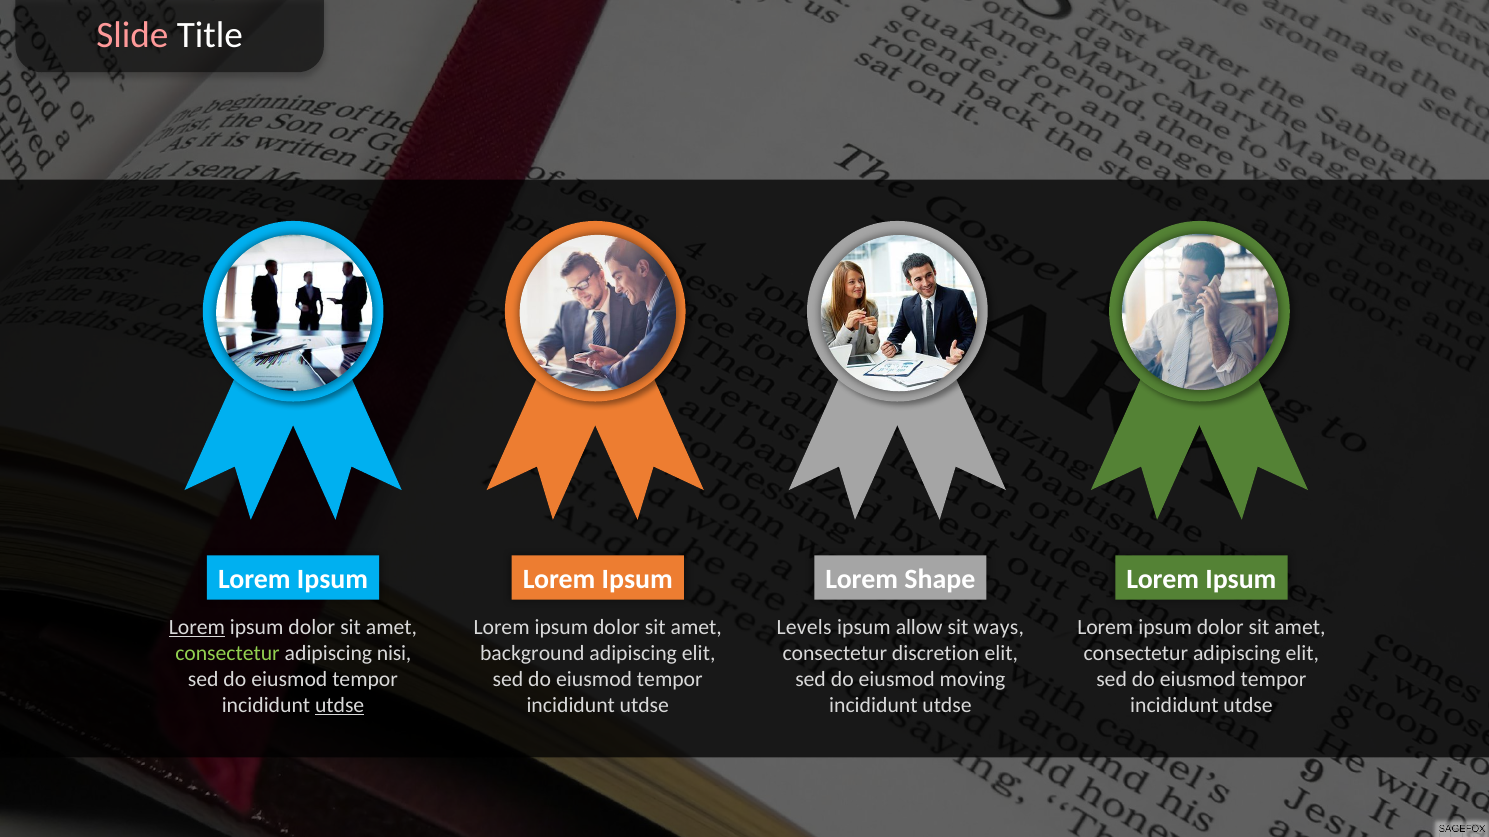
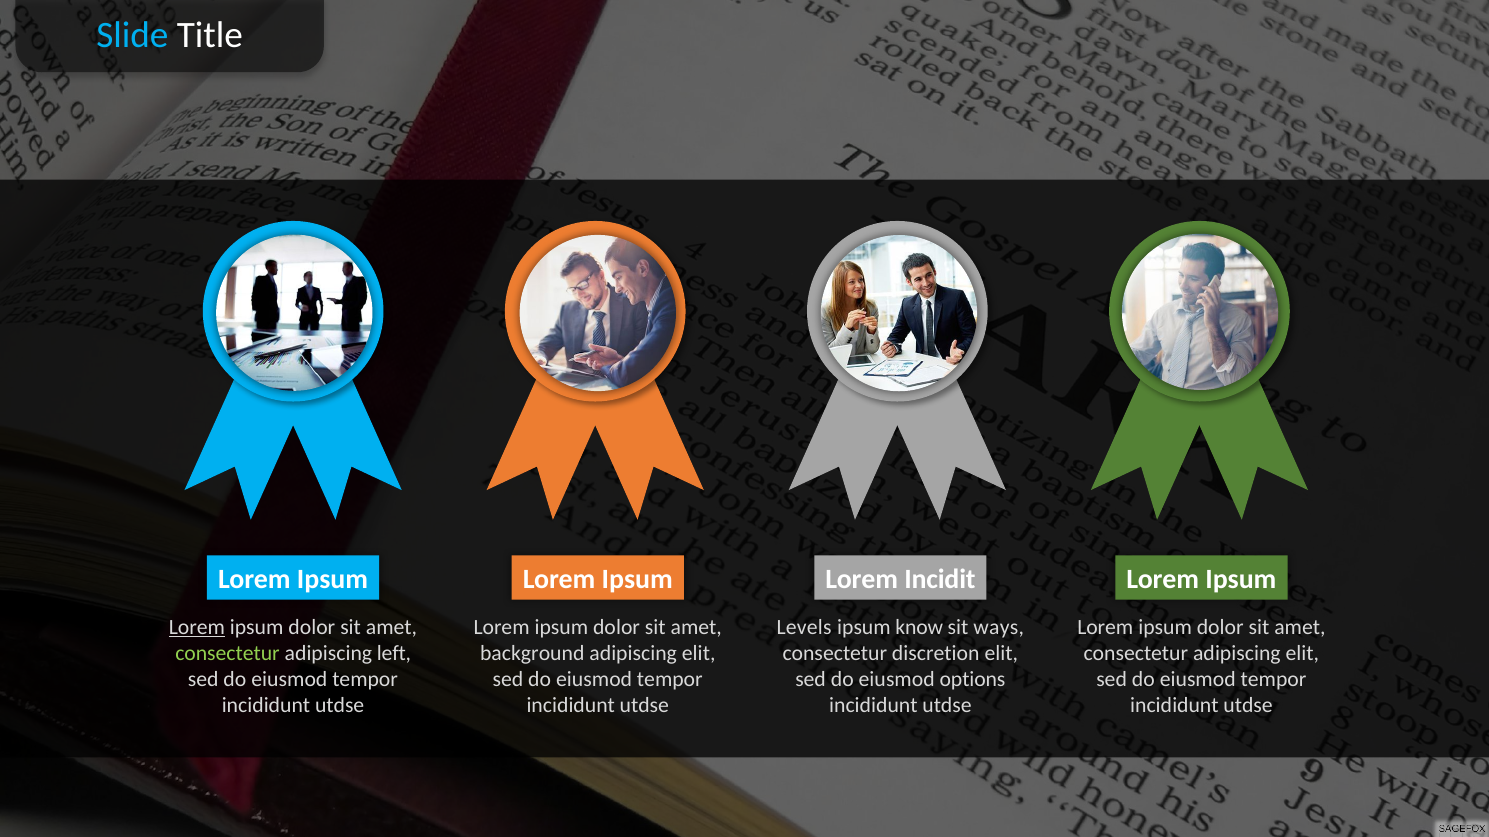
Slide colour: pink -> light blue
Shape: Shape -> Incidit
allow: allow -> know
nisi: nisi -> left
moving: moving -> options
utdse at (340, 706) underline: present -> none
